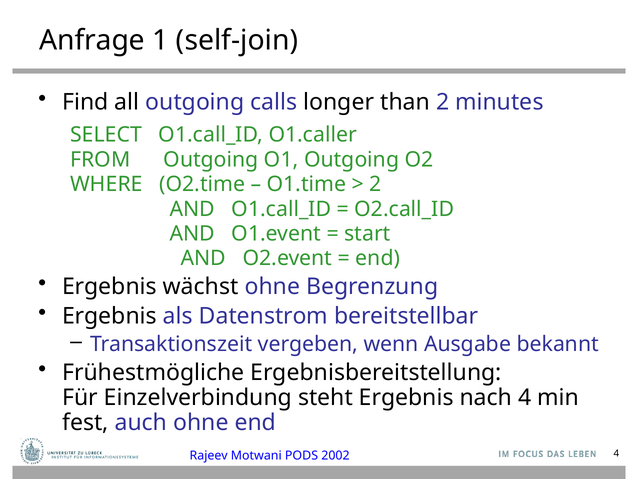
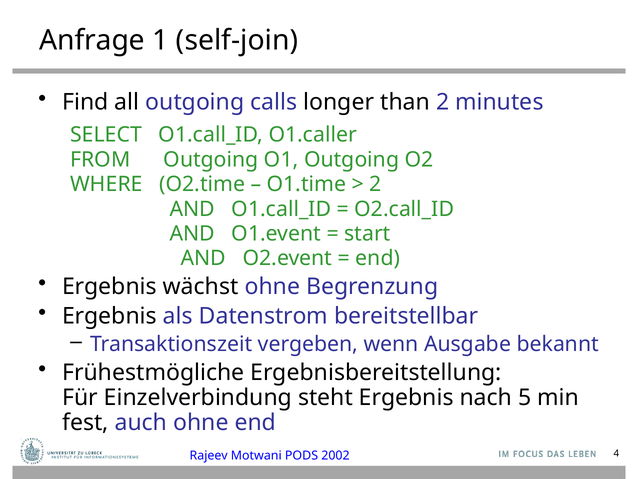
nach 4: 4 -> 5
